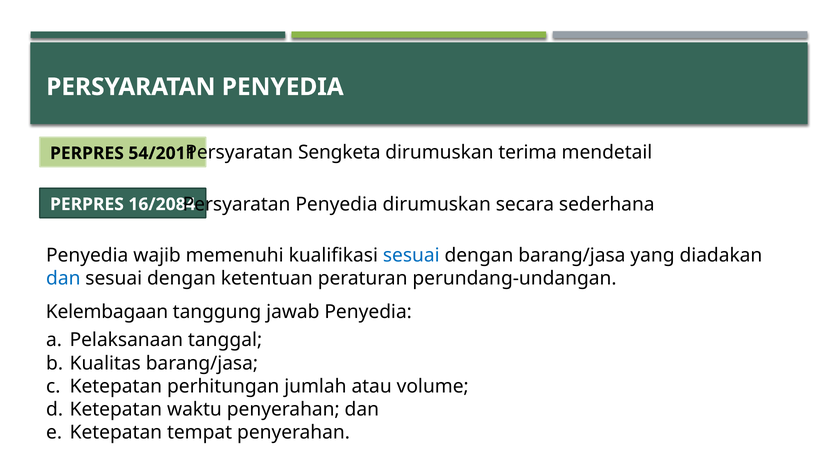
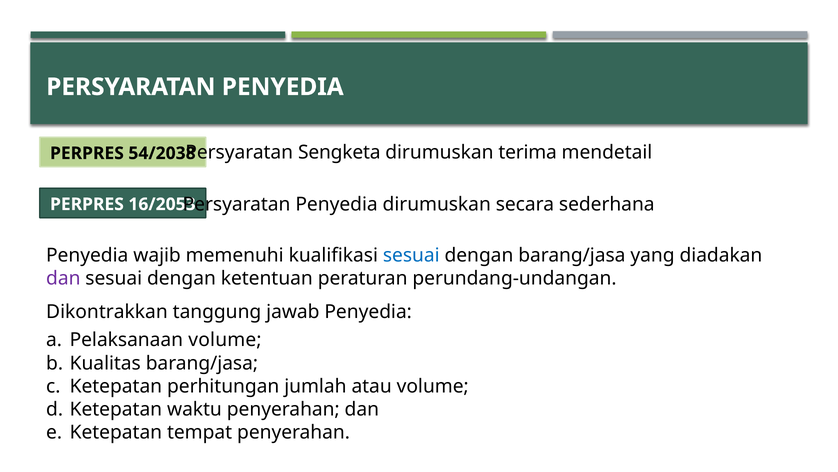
54/2011: 54/2011 -> 54/2038
16/2084: 16/2084 -> 16/2053
dan at (63, 278) colour: blue -> purple
Kelembagaan: Kelembagaan -> Dikontrakkan
Pelaksanaan tanggal: tanggal -> volume
